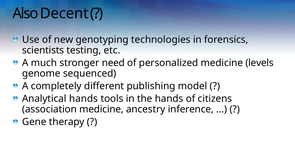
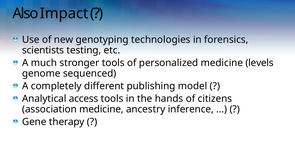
Decent: Decent -> Impact
stronger need: need -> tools
Analytical hands: hands -> access
